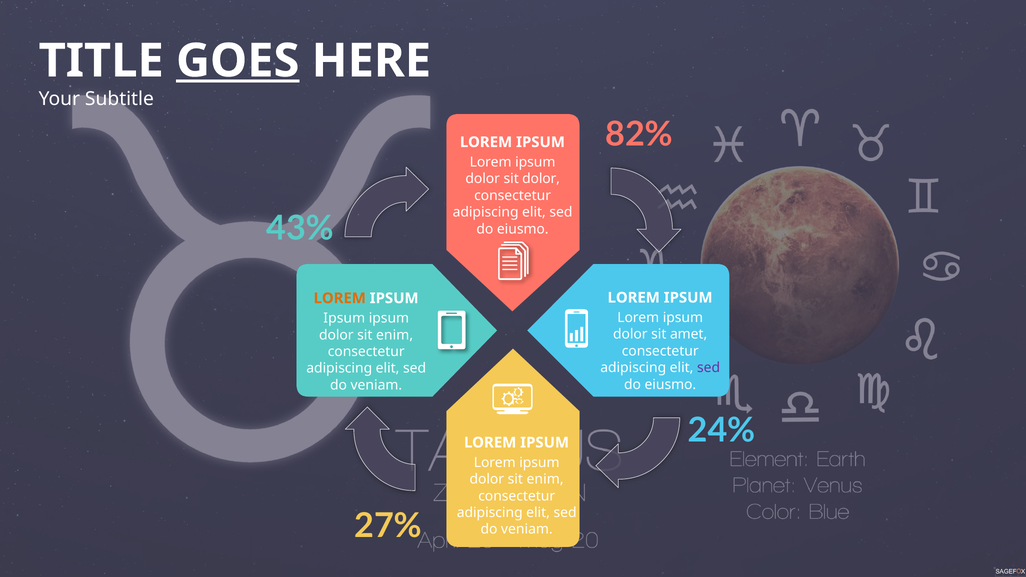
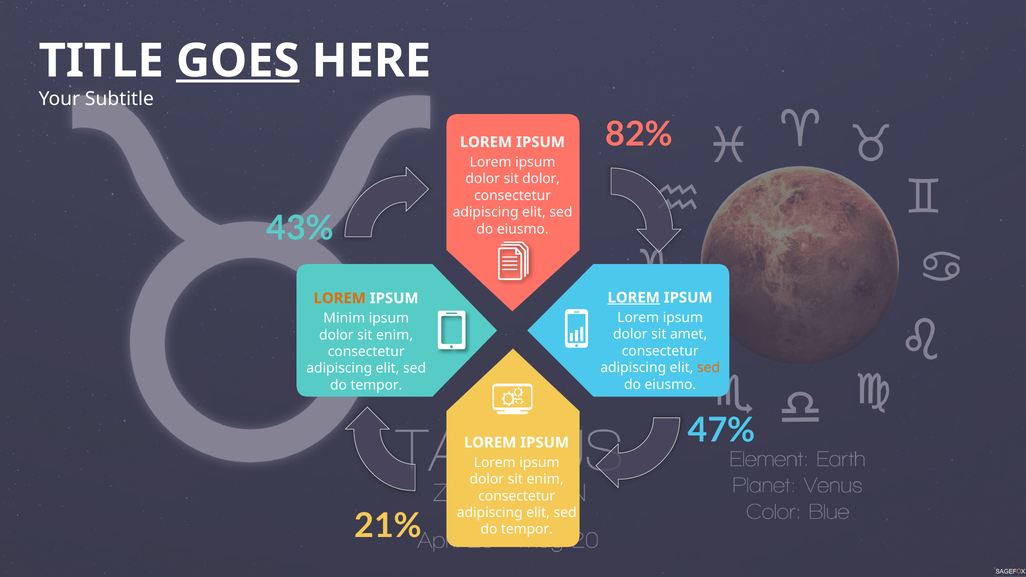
LOREM at (634, 298) underline: none -> present
Ipsum at (344, 318): Ipsum -> Minim
sed at (709, 368) colour: purple -> orange
veniam at (376, 385): veniam -> tempor
24%: 24% -> 47%
27%: 27% -> 21%
veniam at (527, 529): veniam -> tempor
